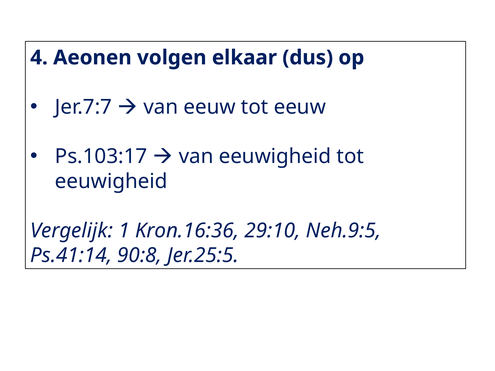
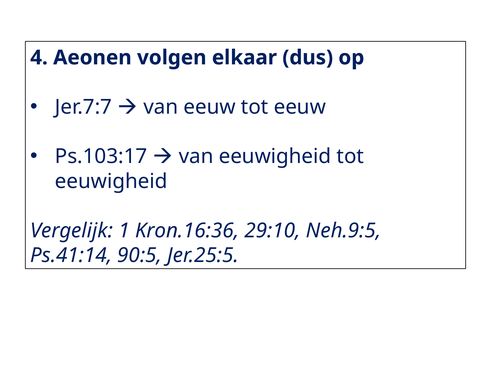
90:8: 90:8 -> 90:5
